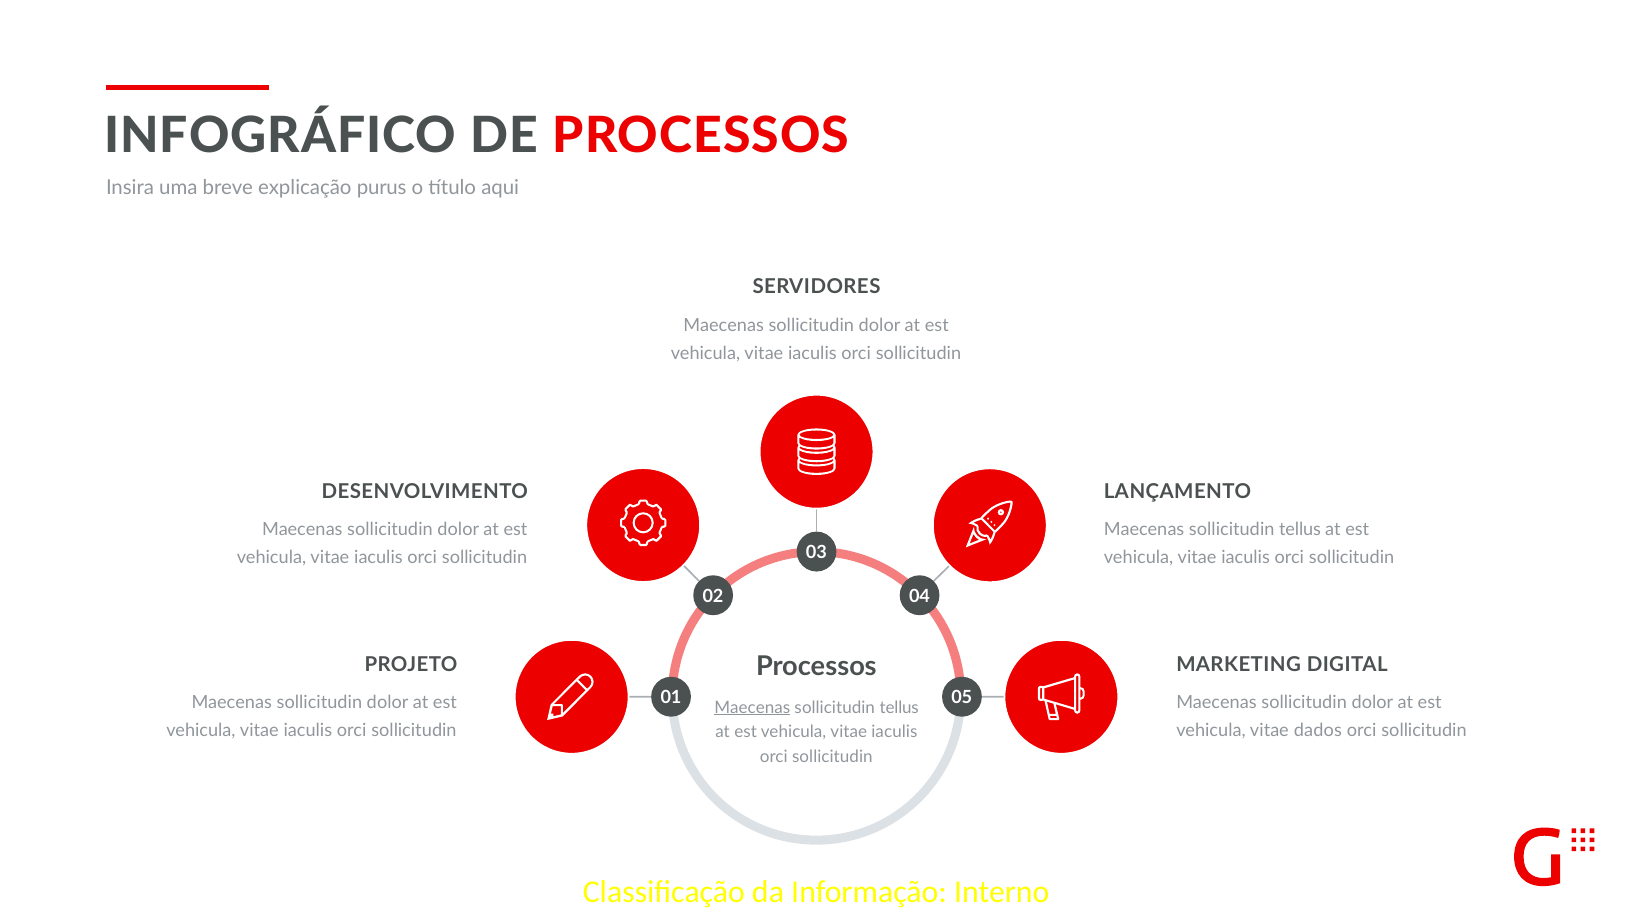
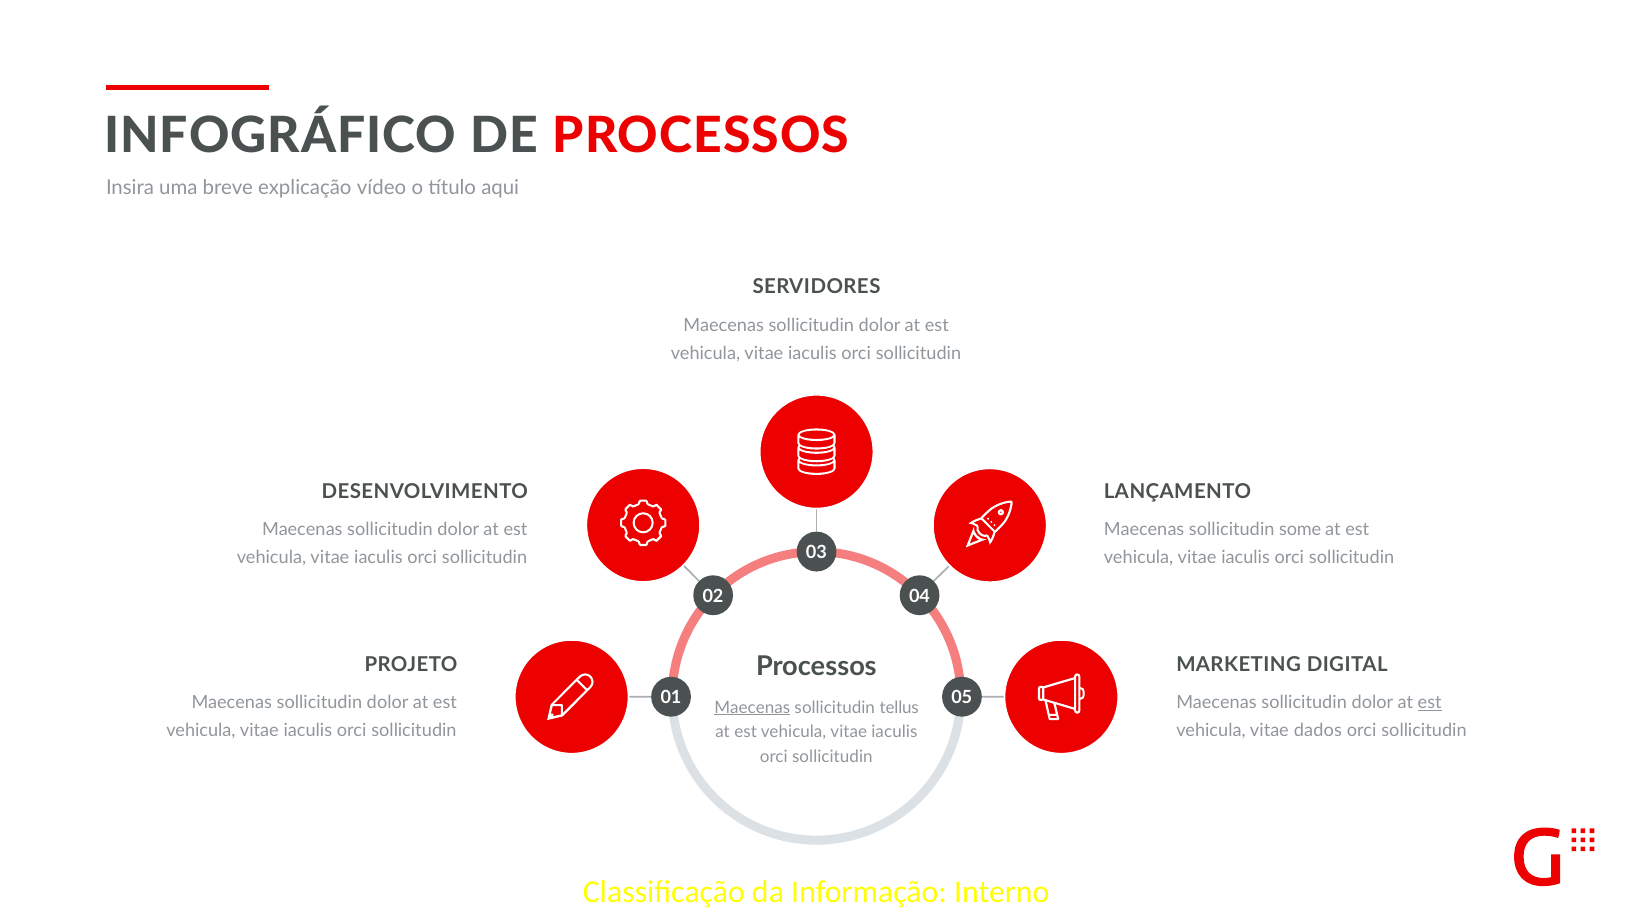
purus: purus -> vídeo
tellus at (1300, 529): tellus -> some
est at (1430, 702) underline: none -> present
